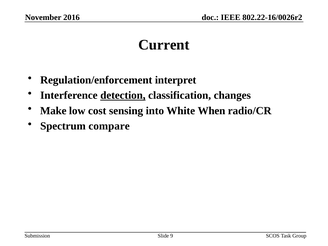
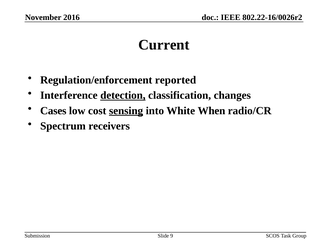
interpret: interpret -> reported
Make: Make -> Cases
sensing underline: none -> present
compare: compare -> receivers
